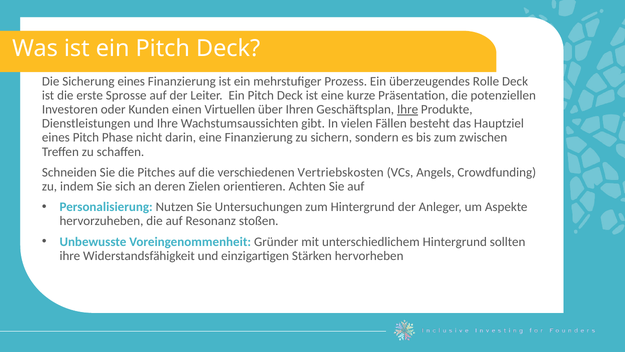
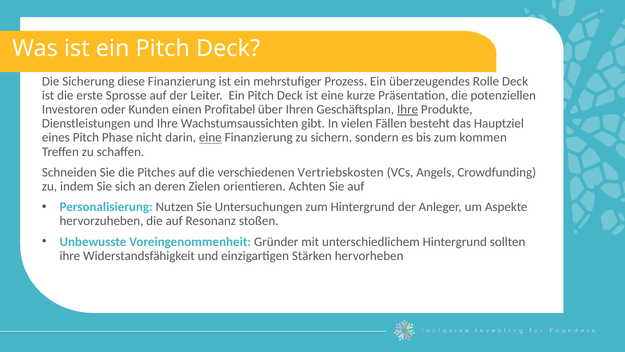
Sicherung eines: eines -> diese
Virtuellen: Virtuellen -> Profitabel
eine at (210, 138) underline: none -> present
zwischen: zwischen -> kommen
